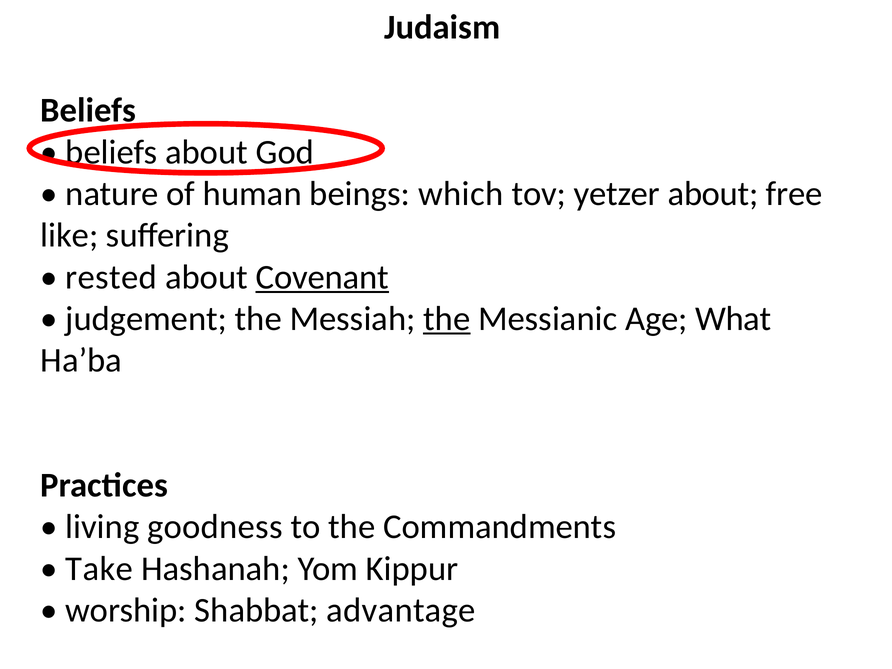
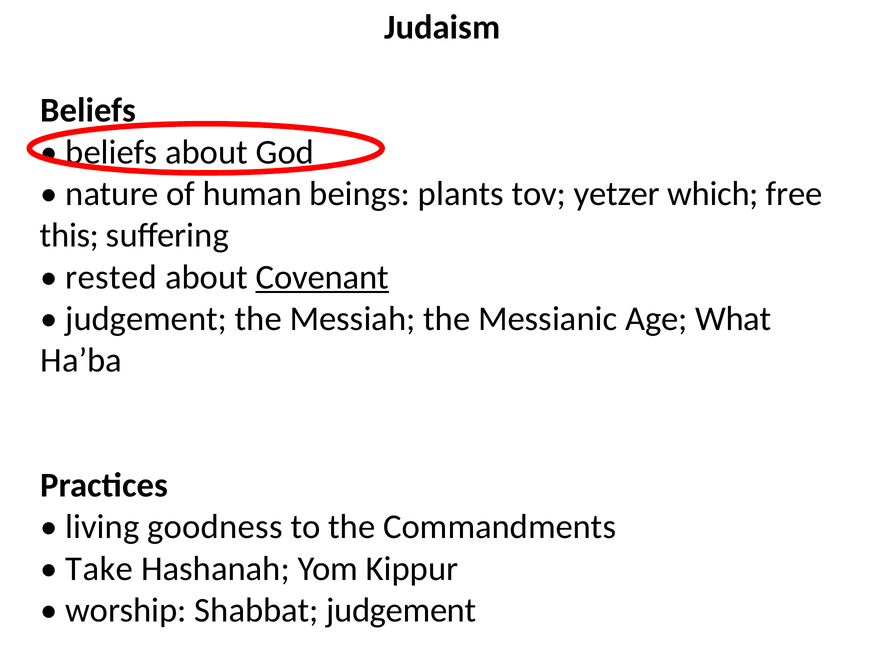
which: which -> plants
yetzer about: about -> which
like: like -> this
the at (447, 319) underline: present -> none
Shabbat advantage: advantage -> judgement
